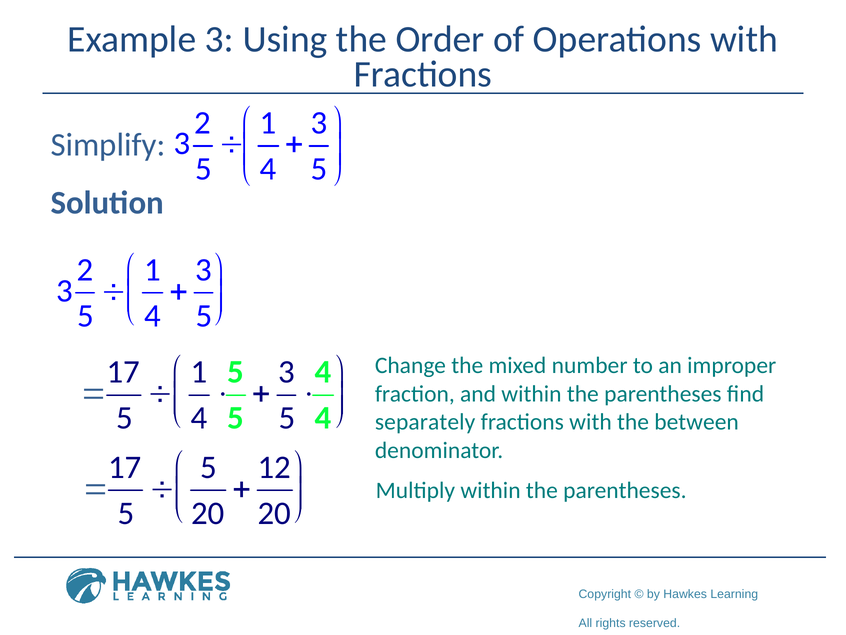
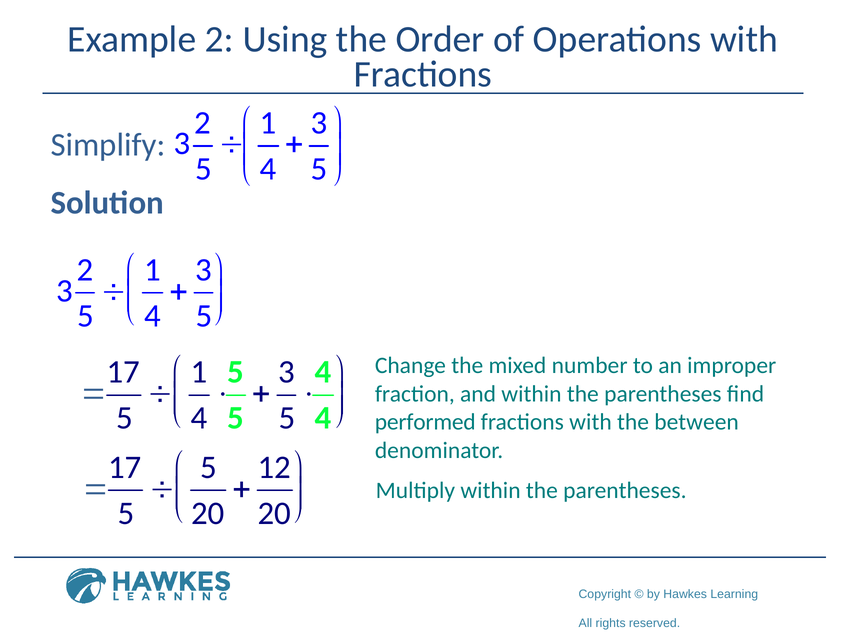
Example 3: 3 -> 2
separately: separately -> performed
